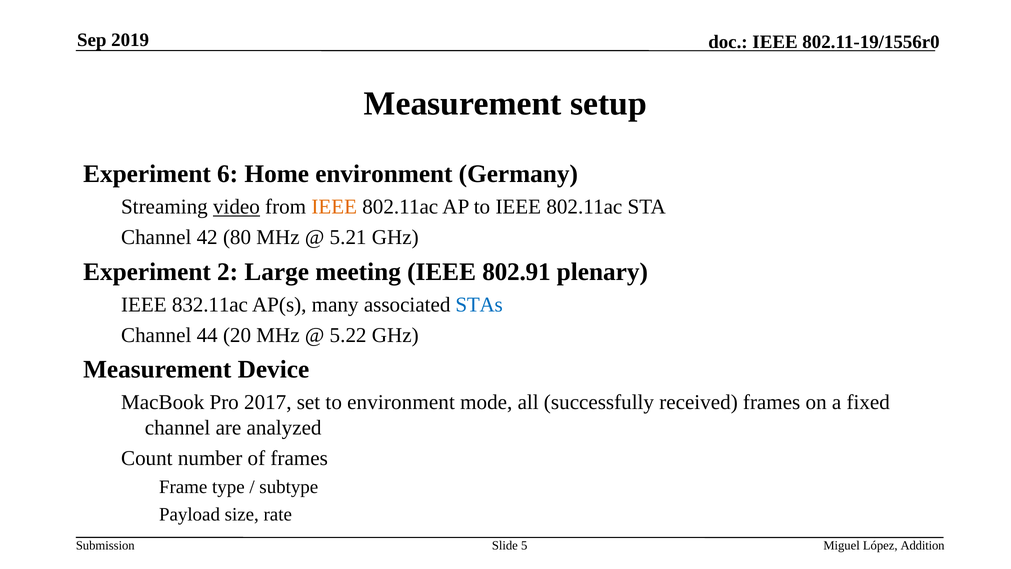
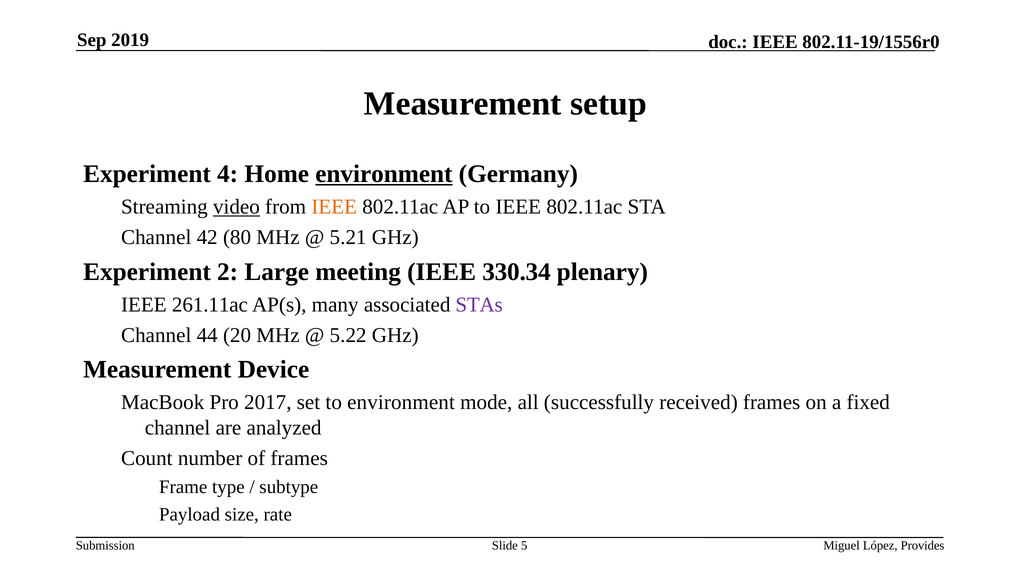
6: 6 -> 4
environment at (384, 174) underline: none -> present
802.91: 802.91 -> 330.34
832.11ac: 832.11ac -> 261.11ac
STAs colour: blue -> purple
Addition: Addition -> Provides
